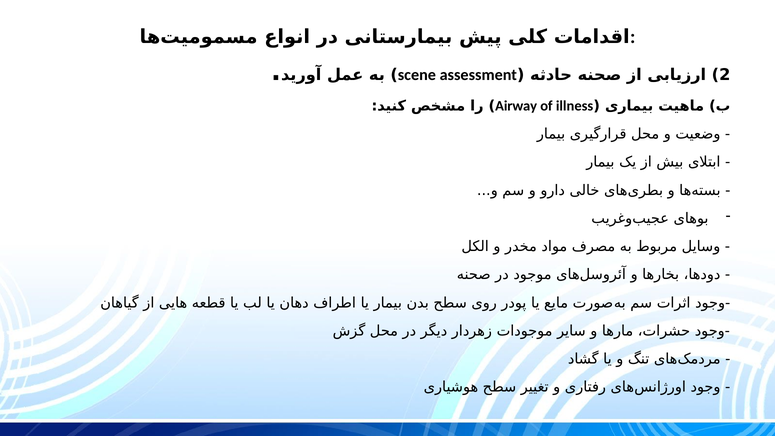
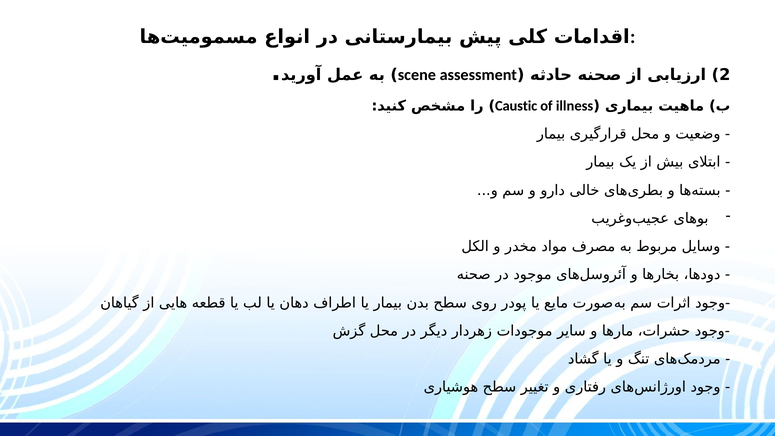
Airway: Airway -> Caustic
